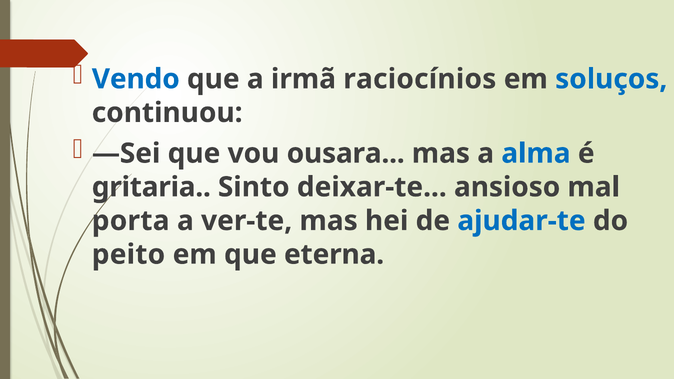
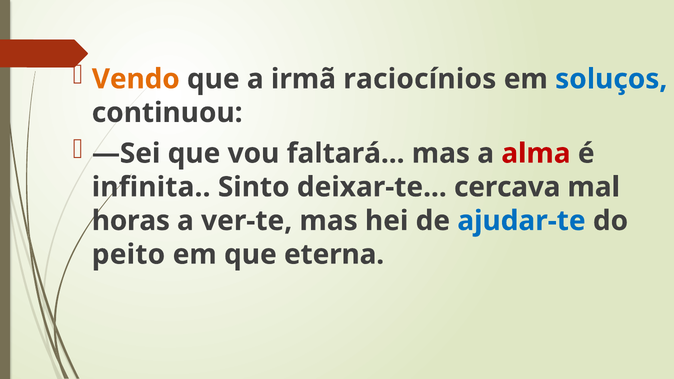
Vendo colour: blue -> orange
ousara: ousara -> faltará
alma colour: blue -> red
gritaria: gritaria -> infinita
ansioso: ansioso -> cercava
porta: porta -> horas
